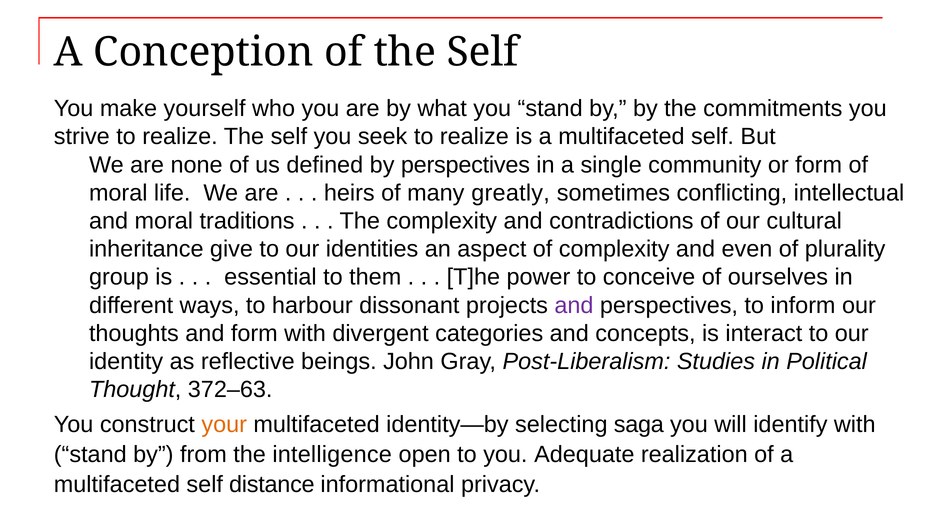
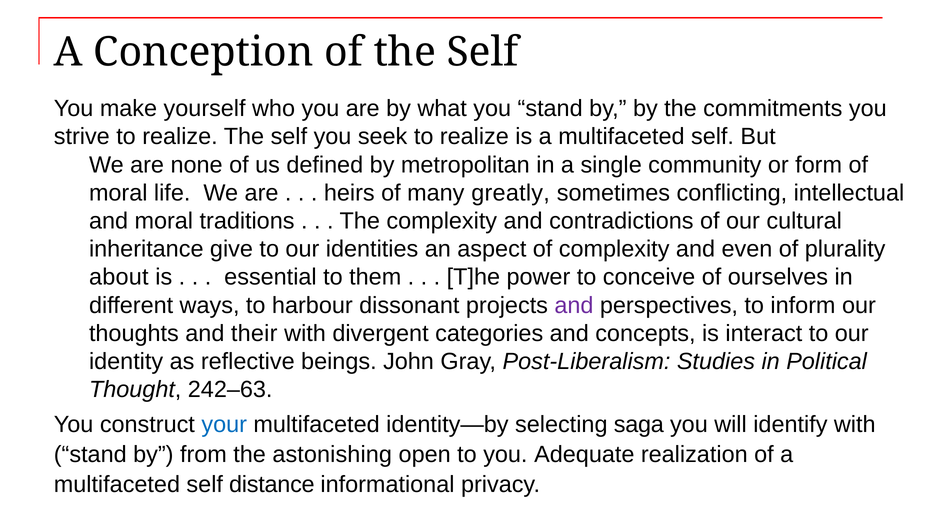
by perspectives: perspectives -> metropolitan
group: group -> about
and form: form -> their
372–63: 372–63 -> 242–63
your colour: orange -> blue
intelligence: intelligence -> astonishing
